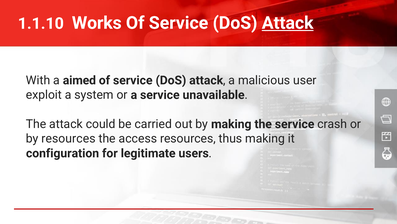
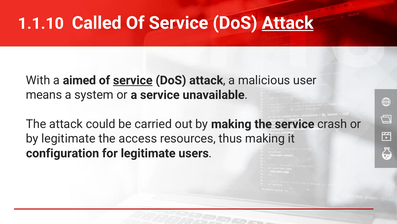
Works: Works -> Called
service at (133, 80) underline: none -> present
exploit: exploit -> means
by resources: resources -> legitimate
